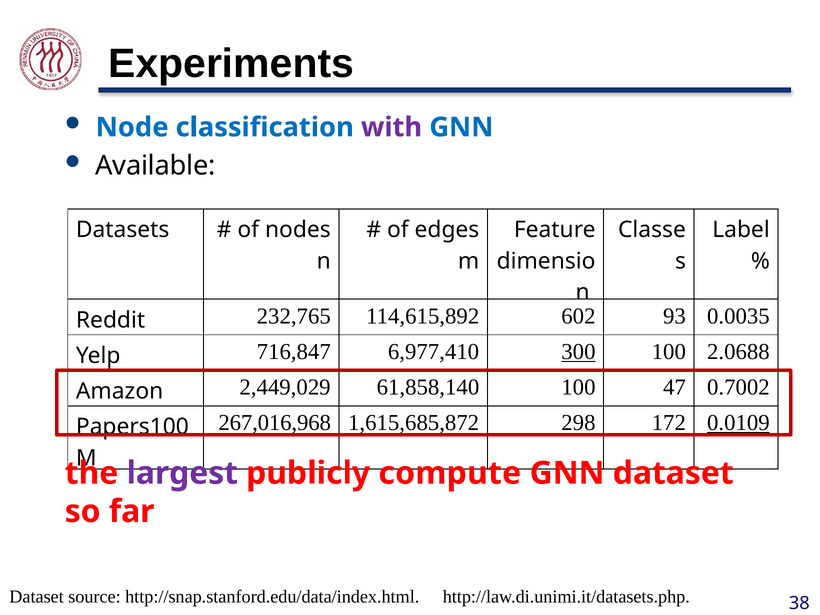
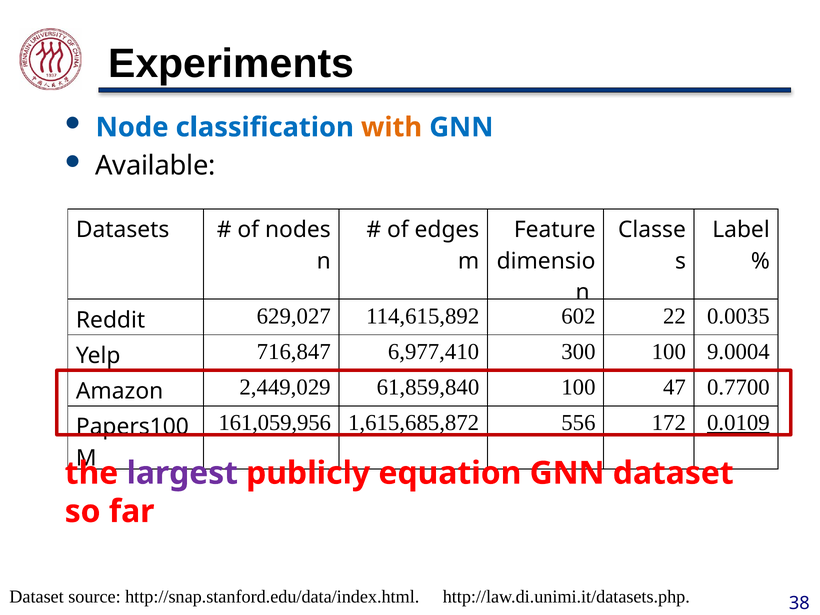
with colour: purple -> orange
232,765: 232,765 -> 629,027
93: 93 -> 22
300 underline: present -> none
2.0688: 2.0688 -> 9.0004
61,858,140: 61,858,140 -> 61,859,840
0.7002: 0.7002 -> 0.7700
267,016,968: 267,016,968 -> 161,059,956
298: 298 -> 556
compute: compute -> equation
